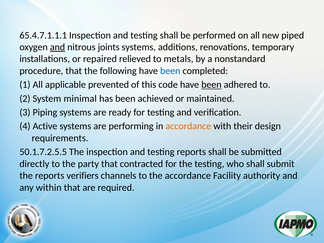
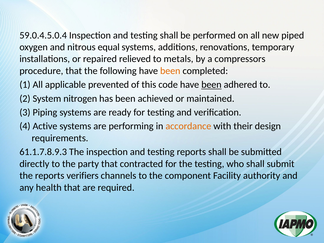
65.4.7.1.1.1: 65.4.7.1.1.1 -> 59.0.4.5.0.4
and at (58, 47) underline: present -> none
joints: joints -> equal
nonstandard: nonstandard -> compressors
been at (170, 71) colour: blue -> orange
minimal: minimal -> nitrogen
50.1.7.2.5.5: 50.1.7.2.5.5 -> 61.1.7.8.9.3
the accordance: accordance -> component
within: within -> health
